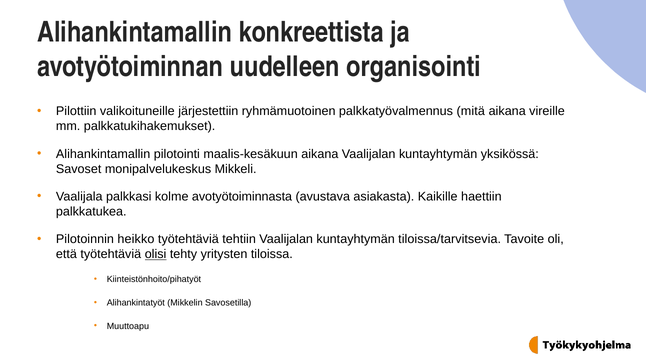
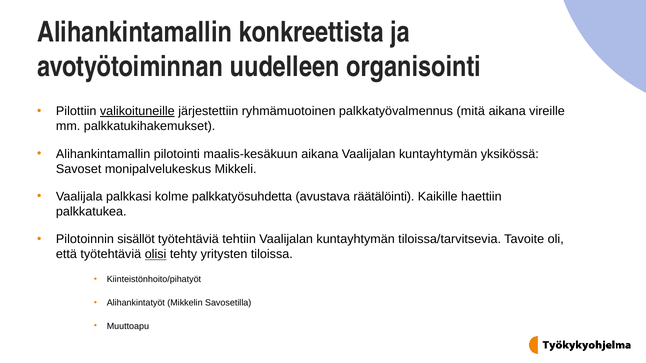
valikoituneille underline: none -> present
avotyötoiminnasta: avotyötoiminnasta -> palkkatyösuhdetta
asiakasta: asiakasta -> räätälöinti
heikko: heikko -> sisällöt
